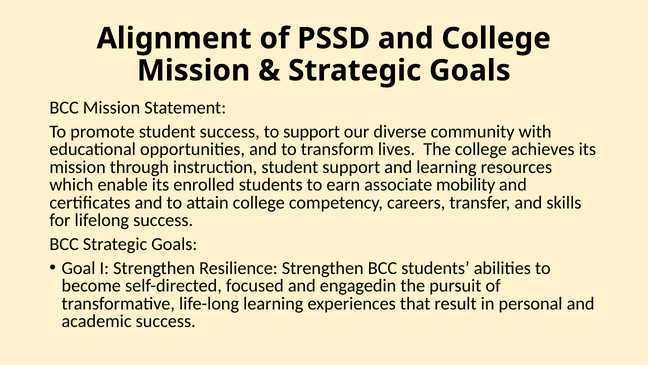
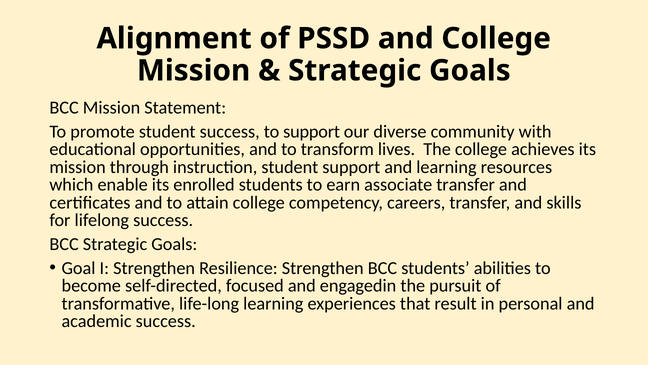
associate mobility: mobility -> transfer
